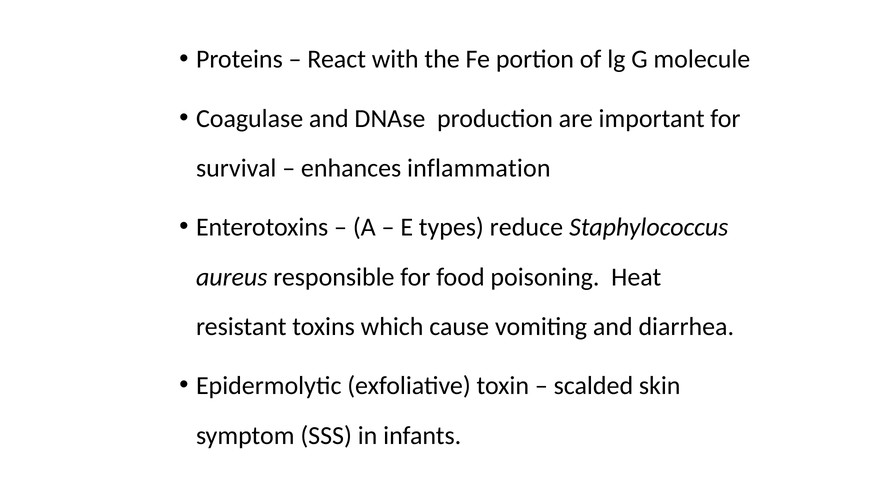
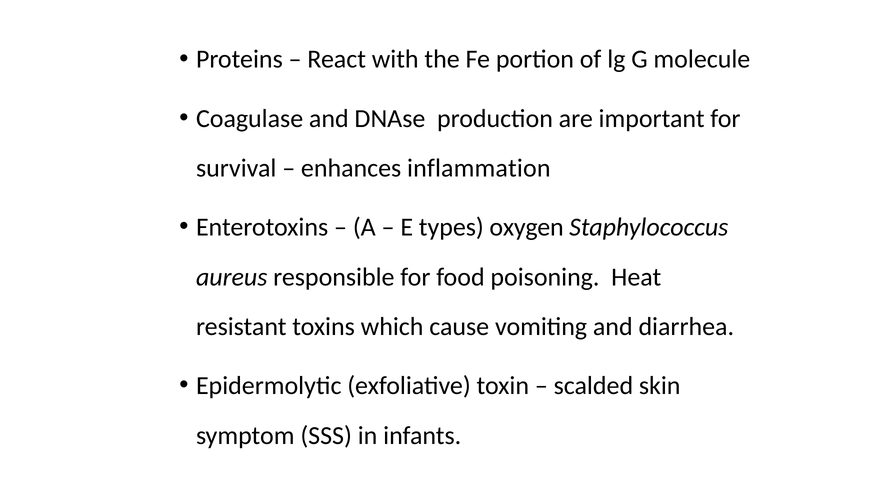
reduce: reduce -> oxygen
